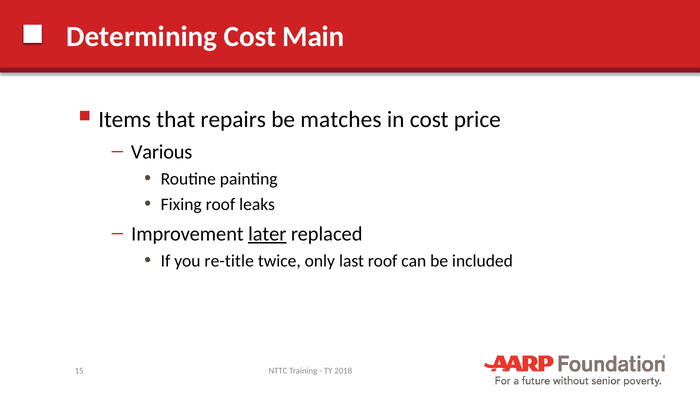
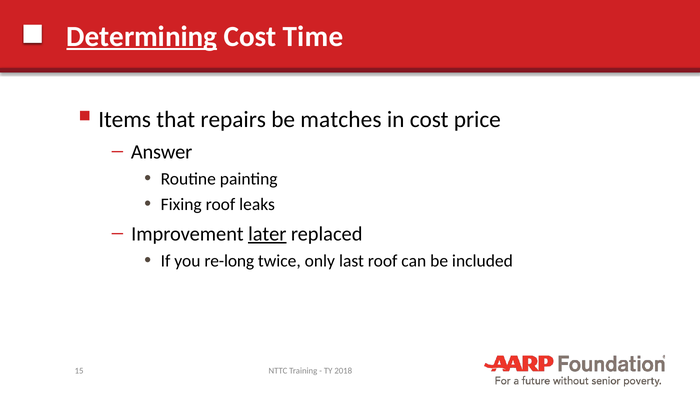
Determining underline: none -> present
Main: Main -> Time
Various: Various -> Answer
re-title: re-title -> re-long
